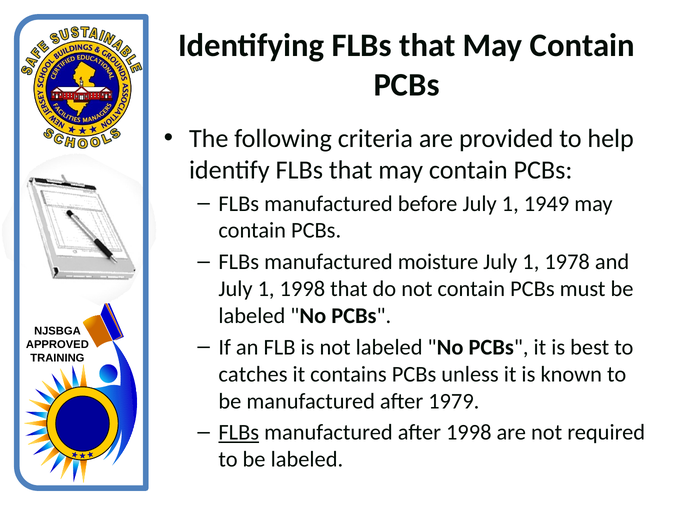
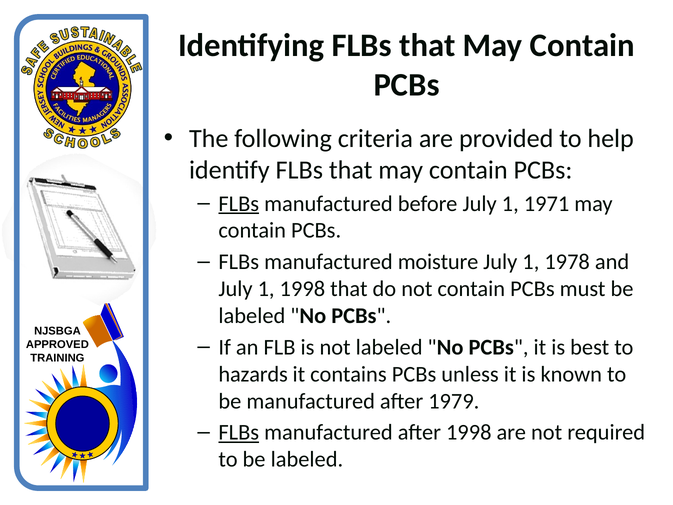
FLBs at (239, 204) underline: none -> present
1949: 1949 -> 1971
catches: catches -> hazards
